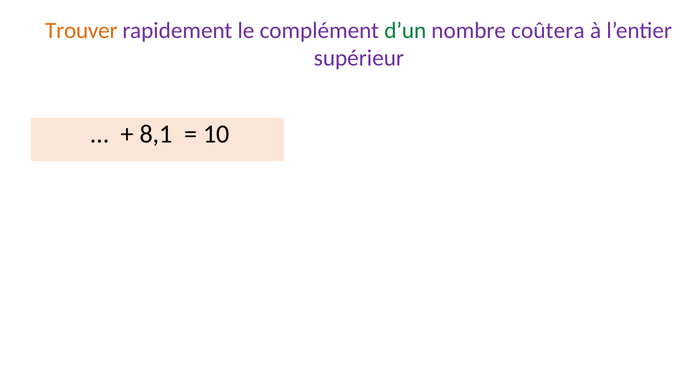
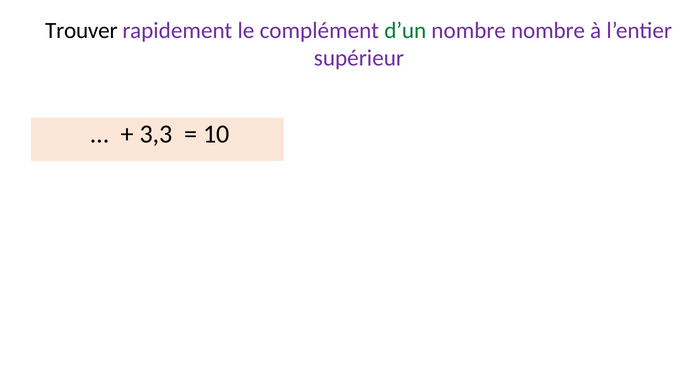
Trouver colour: orange -> black
nombre coûtera: coûtera -> nombre
8,1: 8,1 -> 3,3
